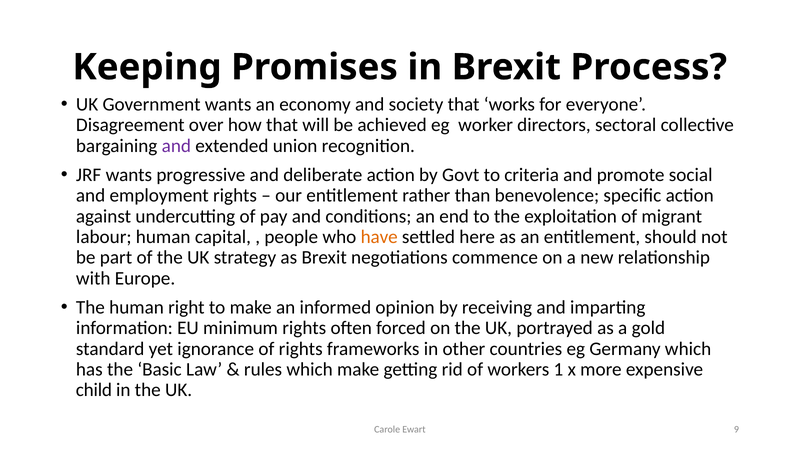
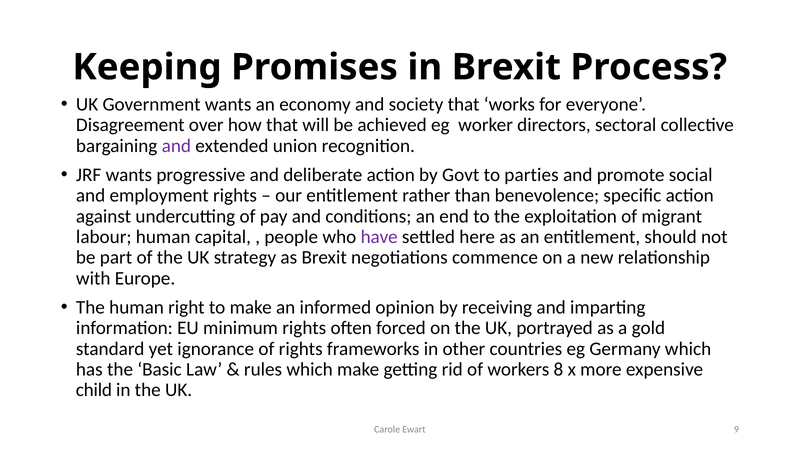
criteria: criteria -> parties
have colour: orange -> purple
1: 1 -> 8
